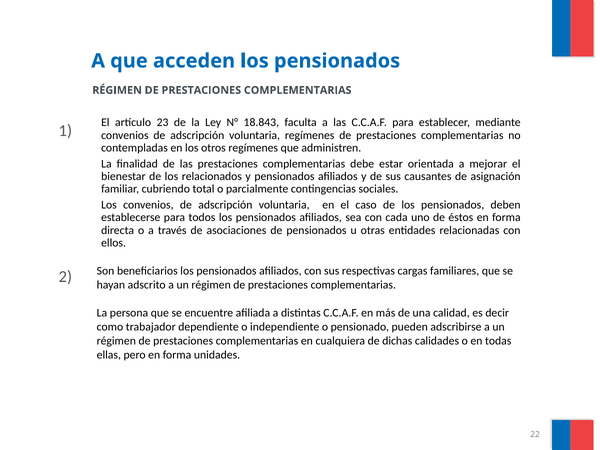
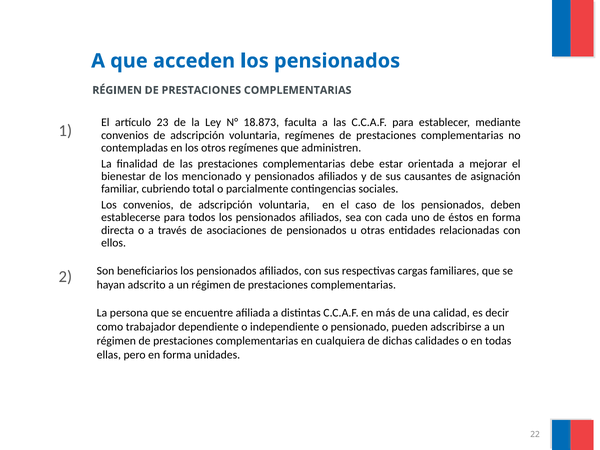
18.843: 18.843 -> 18.873
relacionados: relacionados -> mencionado
